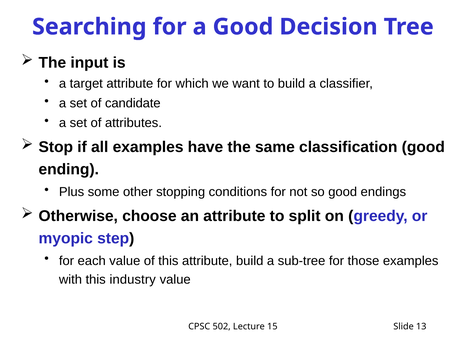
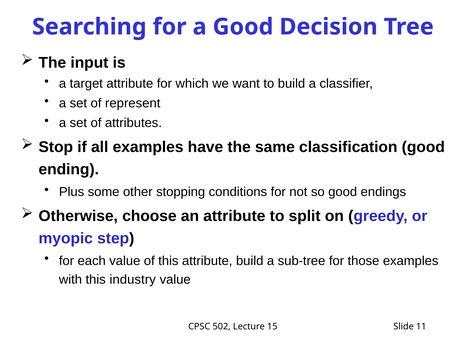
candidate: candidate -> represent
13: 13 -> 11
